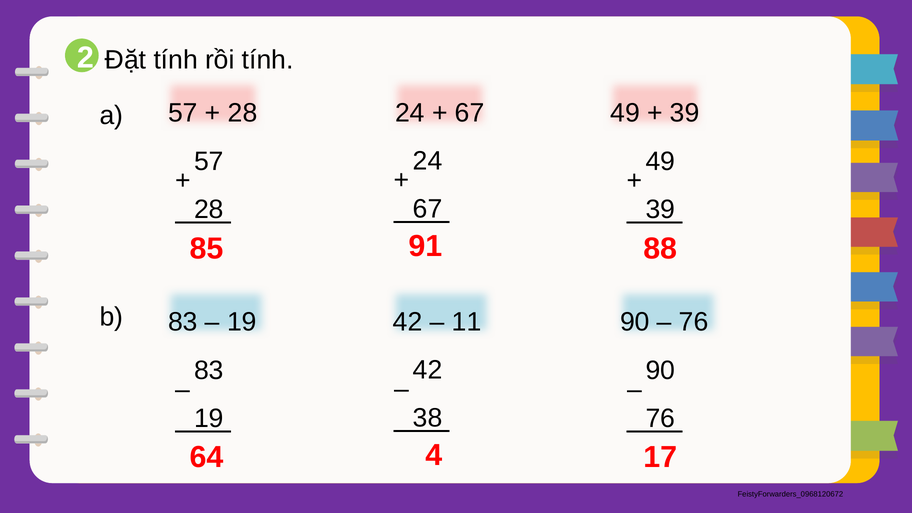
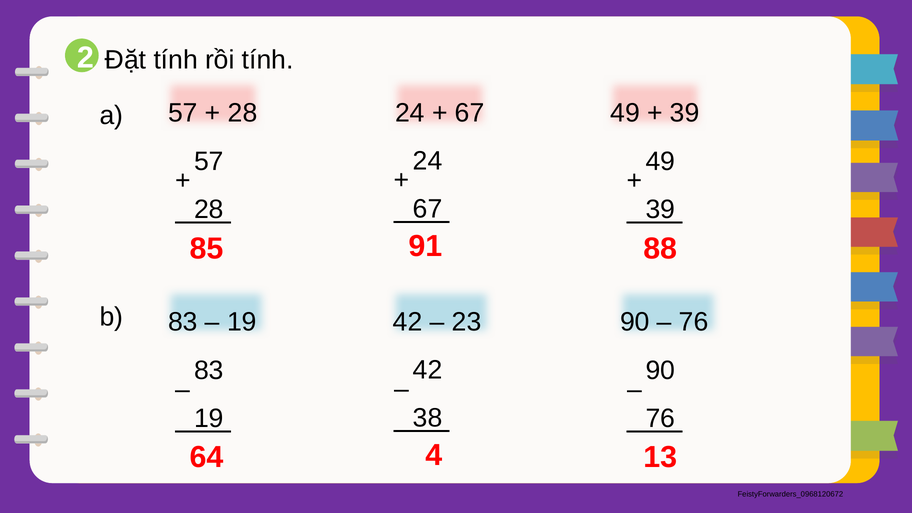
11: 11 -> 23
17: 17 -> 13
